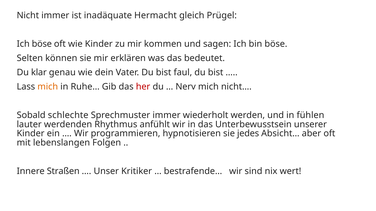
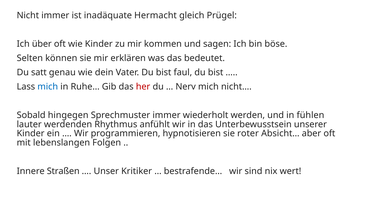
Ich böse: böse -> über
klar: klar -> satt
mich at (48, 87) colour: orange -> blue
schlechte: schlechte -> hingegen
jedes: jedes -> roter
